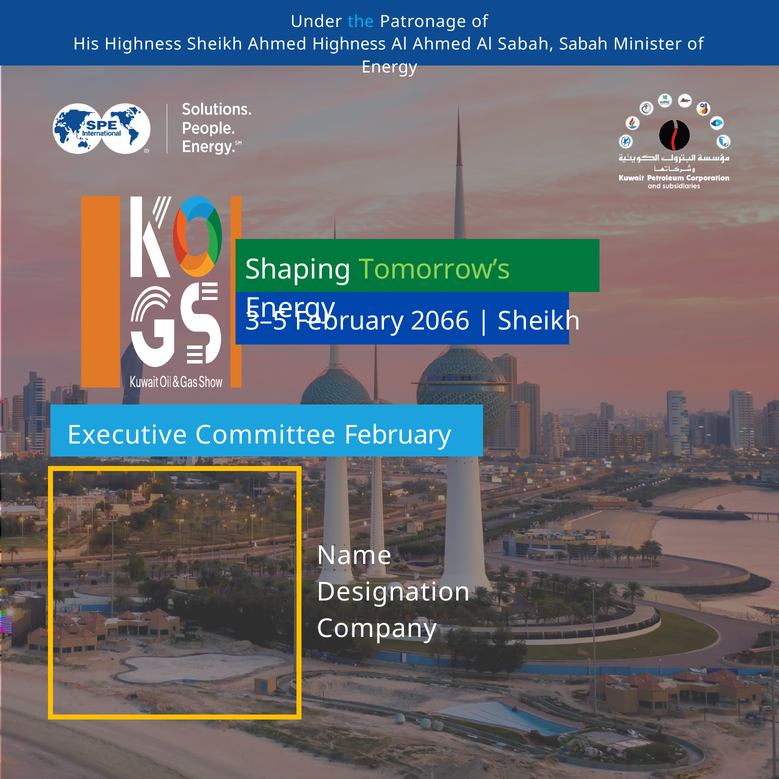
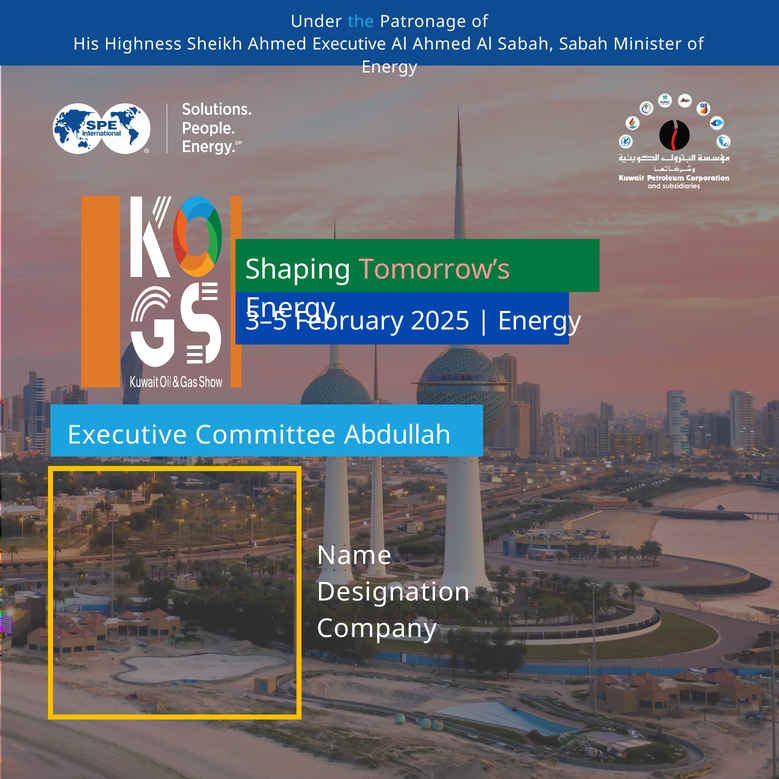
Ahmed Highness: Highness -> Executive
Tomorrow’s colour: light green -> pink
2066: 2066 -> 2025
Sheikh at (539, 321): Sheikh -> Energy
Committee February: February -> Abdullah
